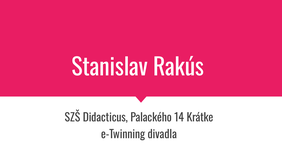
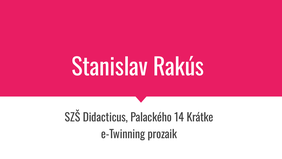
divadla: divadla -> prozaik
